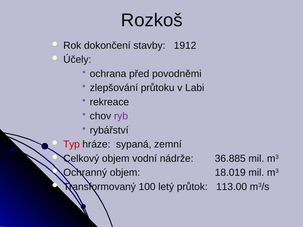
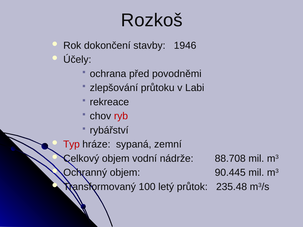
1912: 1912 -> 1946
ryb colour: purple -> red
36.885: 36.885 -> 88.708
18.019: 18.019 -> 90.445
113.00: 113.00 -> 235.48
